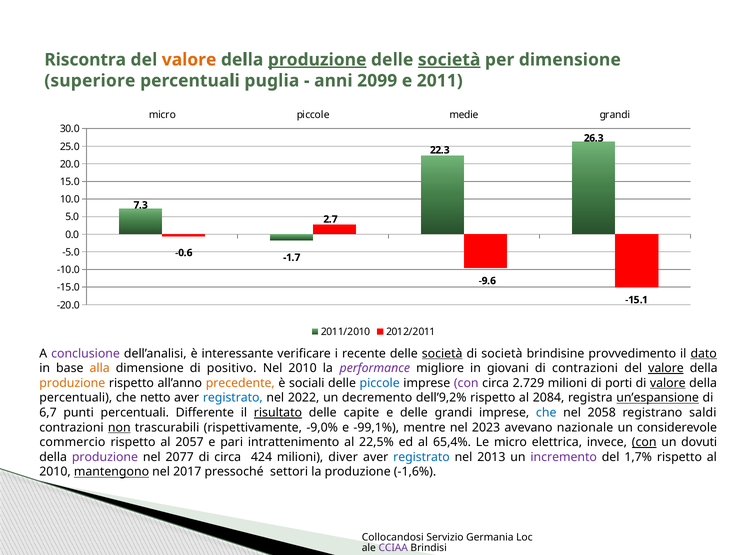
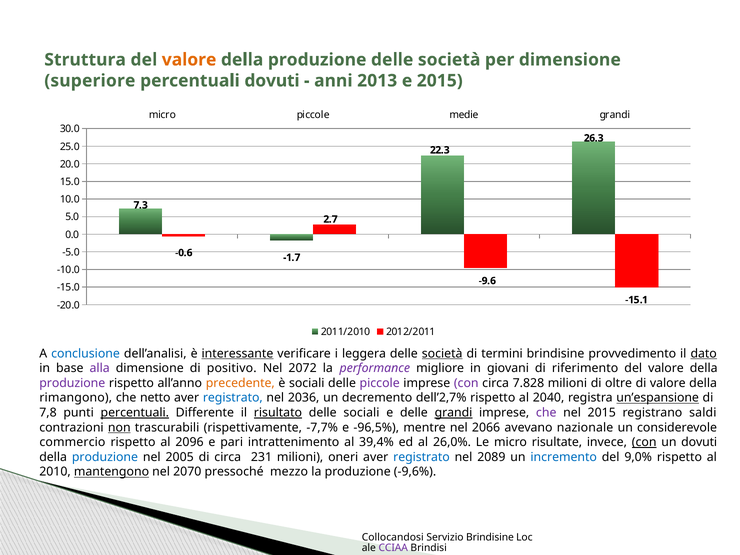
Riscontra: Riscontra -> Struttura
produzione at (317, 60) underline: present -> none
società at (449, 60) underline: present -> none
percentuali puglia: puglia -> dovuti
2099: 2099 -> 2013
e 2011: 2011 -> 2015
conclusione colour: purple -> blue
interessante underline: none -> present
recente: recente -> leggera
di società: società -> termini
alla colour: orange -> purple
Nel 2010: 2010 -> 2072
di contrazioni: contrazioni -> riferimento
valore at (666, 368) underline: present -> none
produzione at (72, 383) colour: orange -> purple
piccole at (380, 383) colour: blue -> purple
2.729: 2.729 -> 7.828
porti: porti -> oltre
valore at (668, 383) underline: present -> none
percentuali at (76, 398): percentuali -> rimangono
2022: 2022 -> 2036
dell’9,2%: dell’9,2% -> dell’2,7%
2084: 2084 -> 2040
6,7: 6,7 -> 7,8
percentuali at (135, 413) underline: none -> present
delle capite: capite -> sociali
grandi at (454, 413) underline: none -> present
che at (546, 413) colour: blue -> purple
nel 2058: 2058 -> 2015
-9,0%: -9,0% -> -7,7%
-99,1%: -99,1% -> -96,5%
2023: 2023 -> 2066
2057: 2057 -> 2096
22,5%: 22,5% -> 39,4%
65,4%: 65,4% -> 26,0%
elettrica: elettrica -> risultate
produzione at (105, 457) colour: purple -> blue
2077: 2077 -> 2005
424: 424 -> 231
diver: diver -> oneri
2013: 2013 -> 2089
incremento colour: purple -> blue
1,7%: 1,7% -> 9,0%
2017: 2017 -> 2070
settori: settori -> mezzo
-1,6%: -1,6% -> -9,6%
Servizio Germania: Germania -> Brindisine
